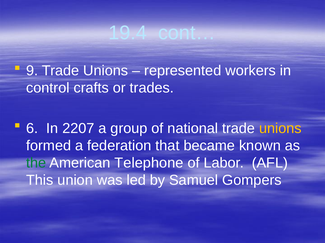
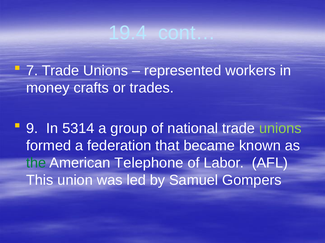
9: 9 -> 7
control: control -> money
6: 6 -> 9
2207: 2207 -> 5314
unions at (280, 129) colour: yellow -> light green
